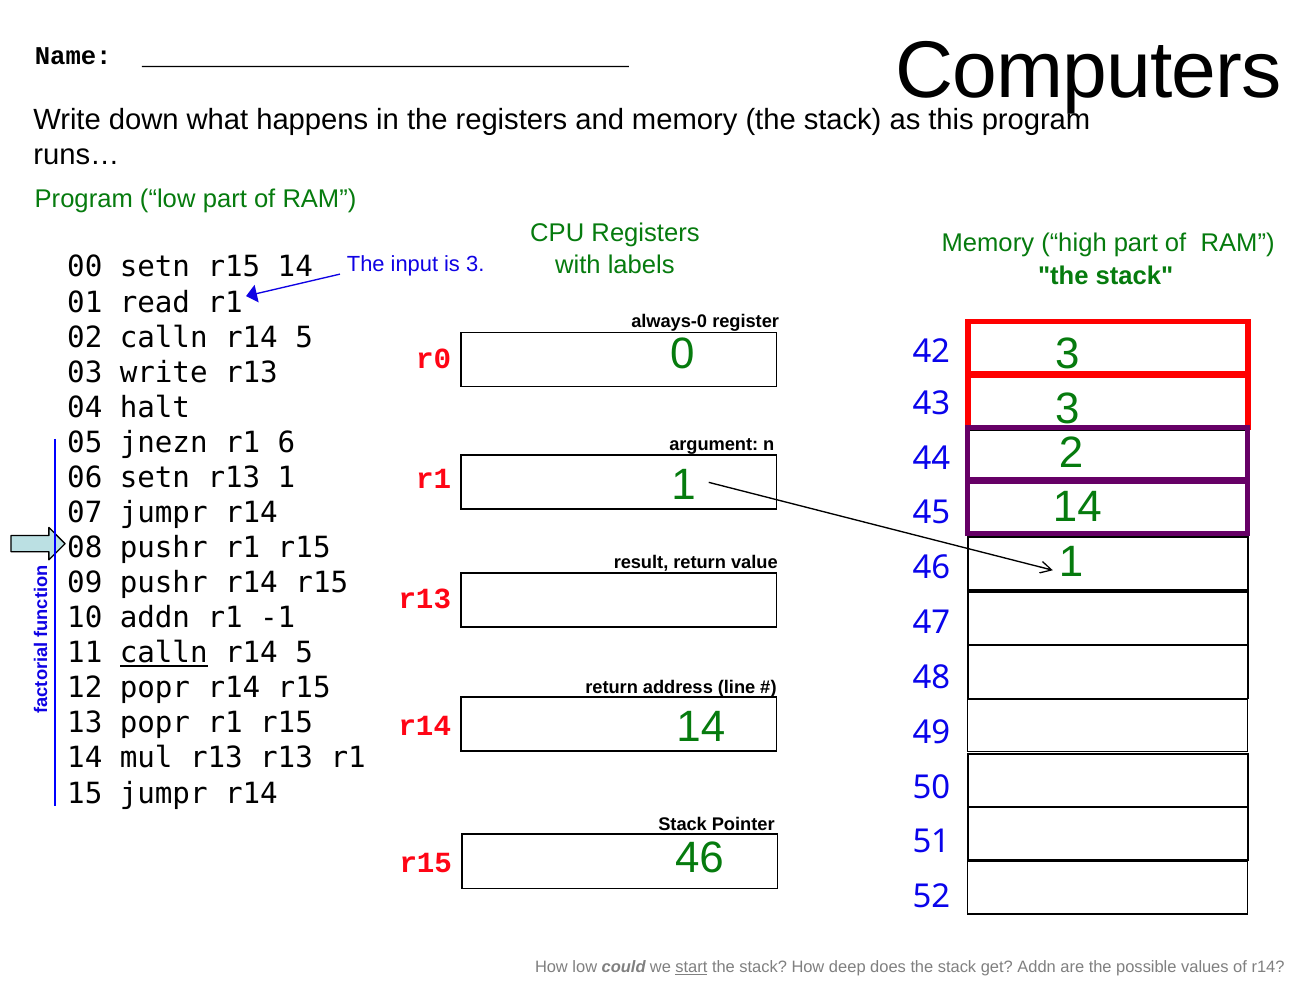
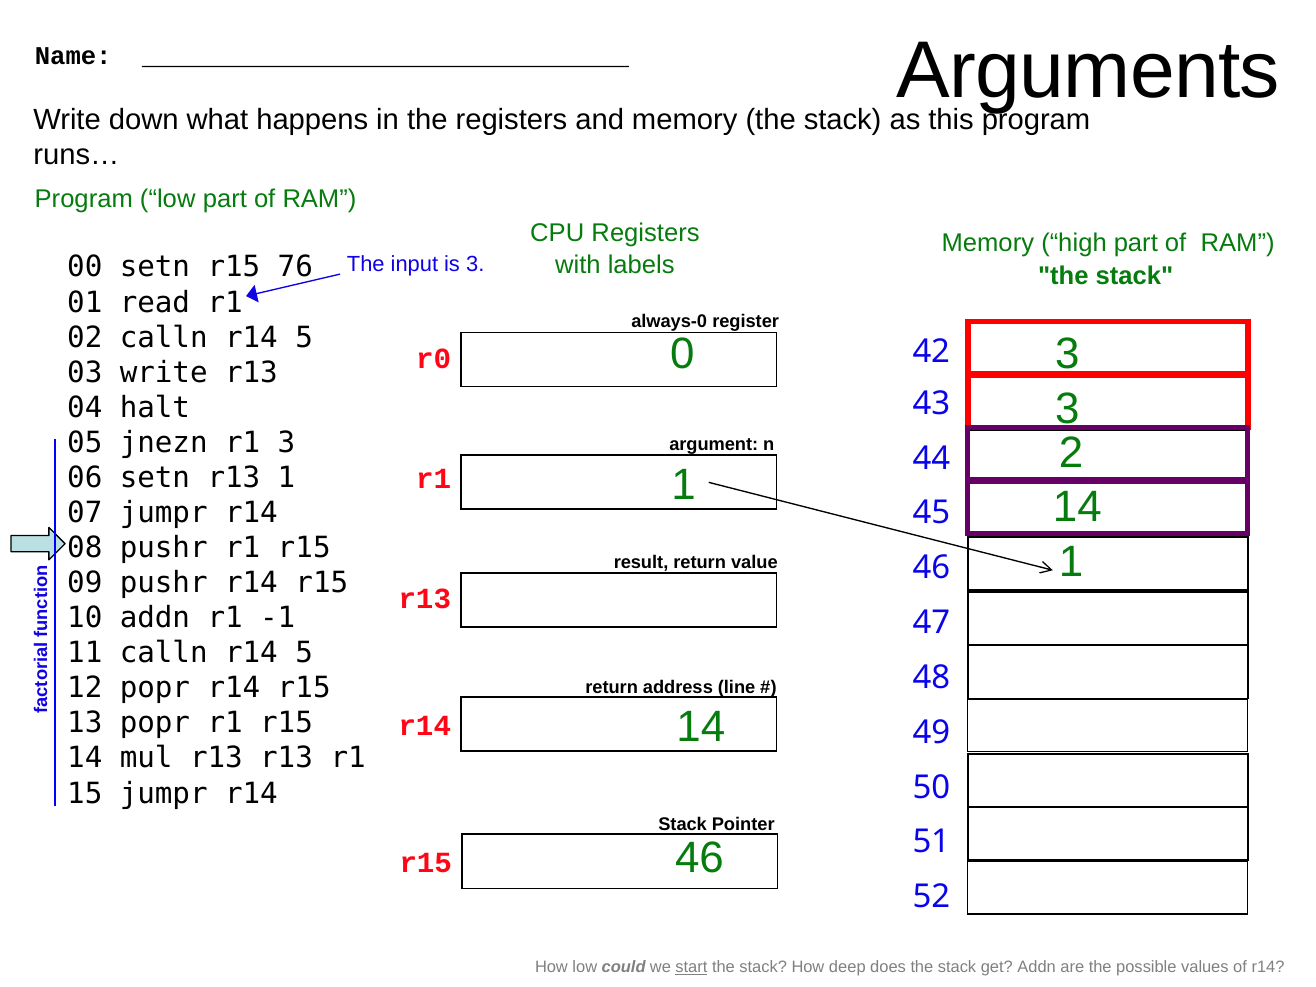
Computers: Computers -> Arguments
setn r15 14: 14 -> 76
r1 6: 6 -> 3
calln at (164, 653) underline: present -> none
